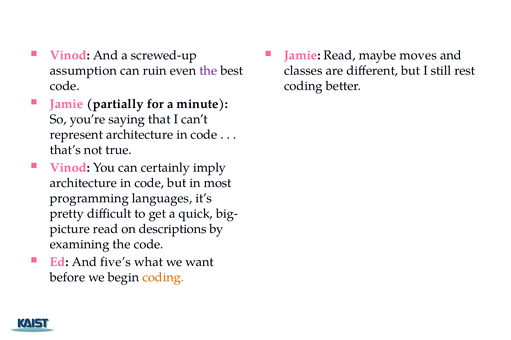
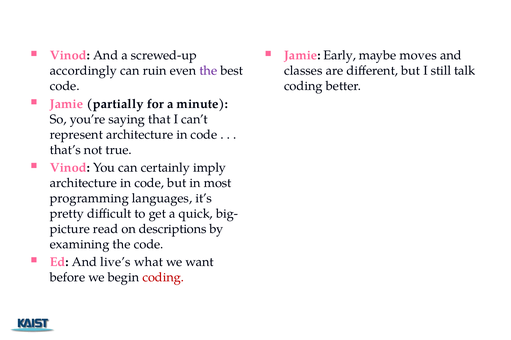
Jamie Read: Read -> Early
assumption: assumption -> accordingly
rest: rest -> talk
five’s: five’s -> live’s
coding at (163, 278) colour: orange -> red
